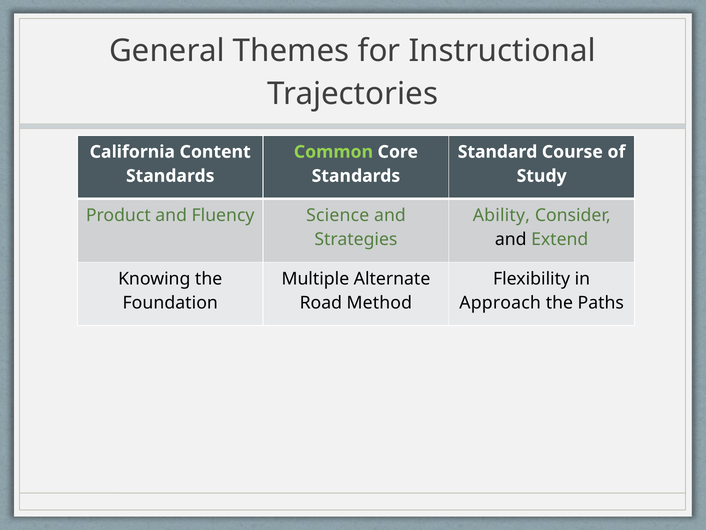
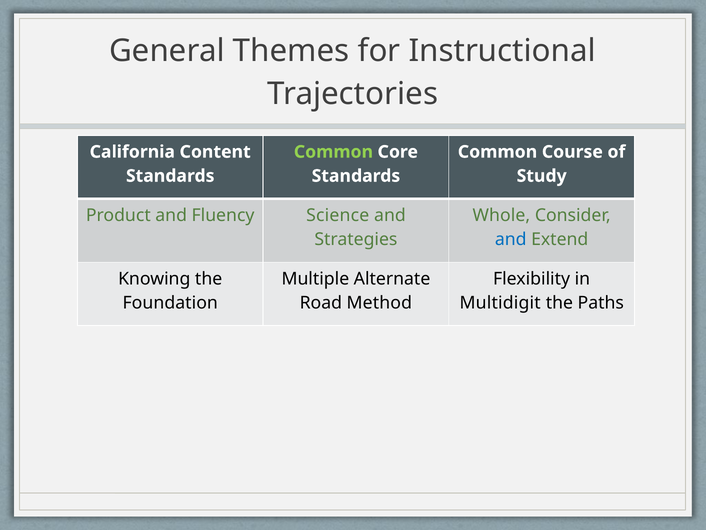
Standard at (498, 152): Standard -> Common
Ability: Ability -> Whole
and at (511, 239) colour: black -> blue
Approach: Approach -> Multidigit
